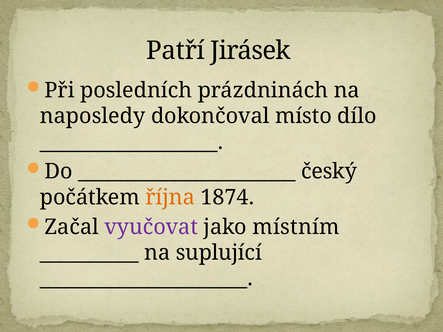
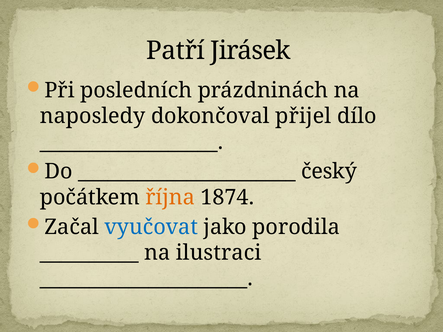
místo: místo -> přijel
vyučovat colour: purple -> blue
místním: místním -> porodila
suplující: suplující -> ilustraci
